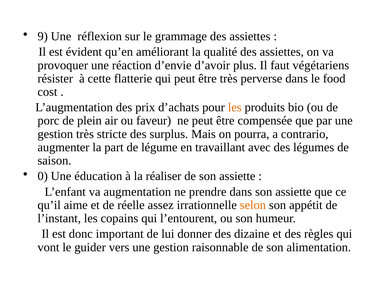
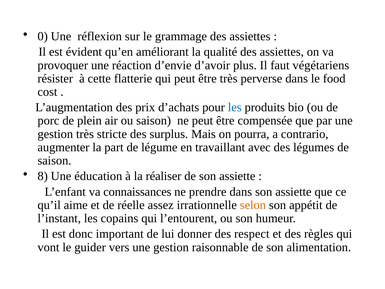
9: 9 -> 0
les at (235, 107) colour: orange -> blue
ou faveur: faveur -> saison
0: 0 -> 8
augmentation: augmentation -> connaissances
dizaine: dizaine -> respect
